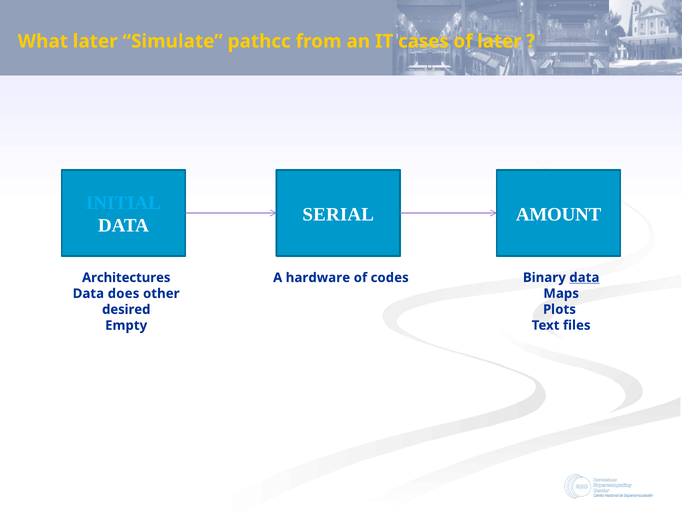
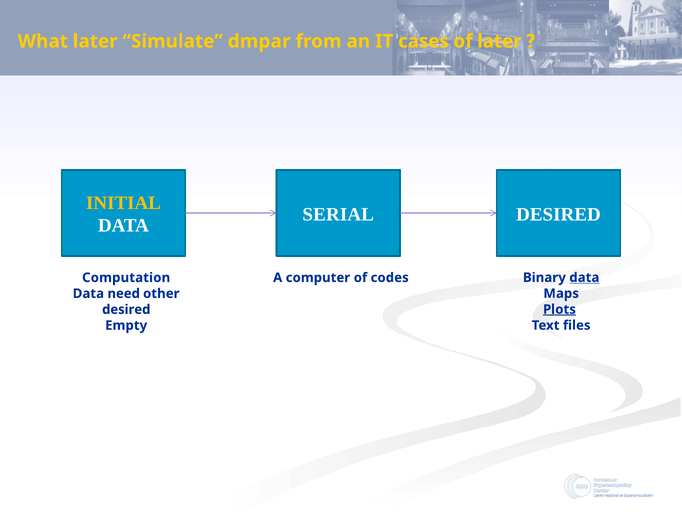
pathcc: pathcc -> dmpar
INITIAL colour: light blue -> yellow
AMOUNT at (559, 214): AMOUNT -> DESIRED
Architectures: Architectures -> Computation
hardware: hardware -> computer
does: does -> need
Plots underline: none -> present
